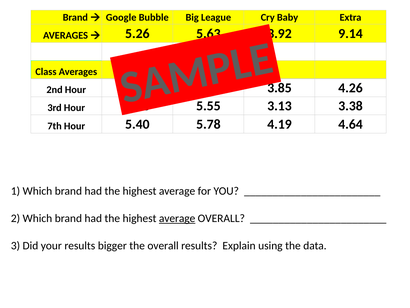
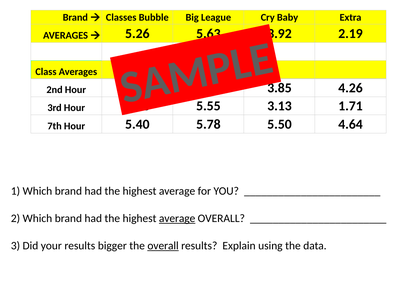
Google: Google -> Classes
9.14: 9.14 -> 2.19
3.38: 3.38 -> 1.71
4.19: 4.19 -> 5.50
overall at (163, 245) underline: none -> present
